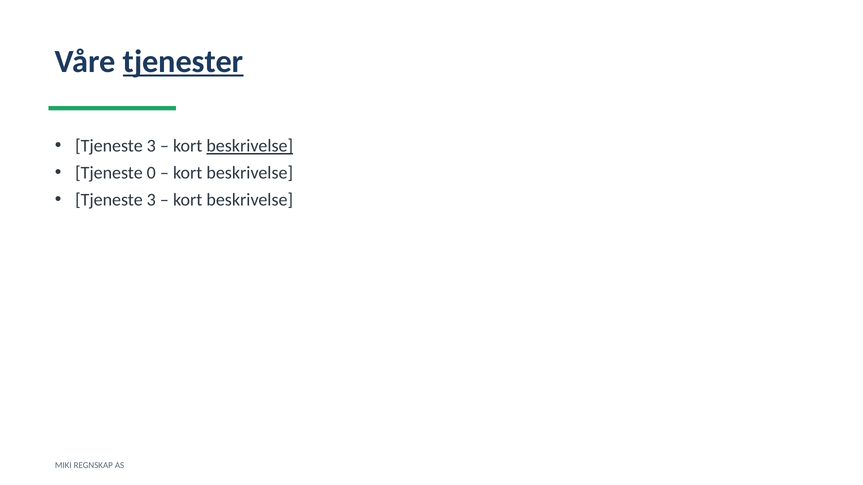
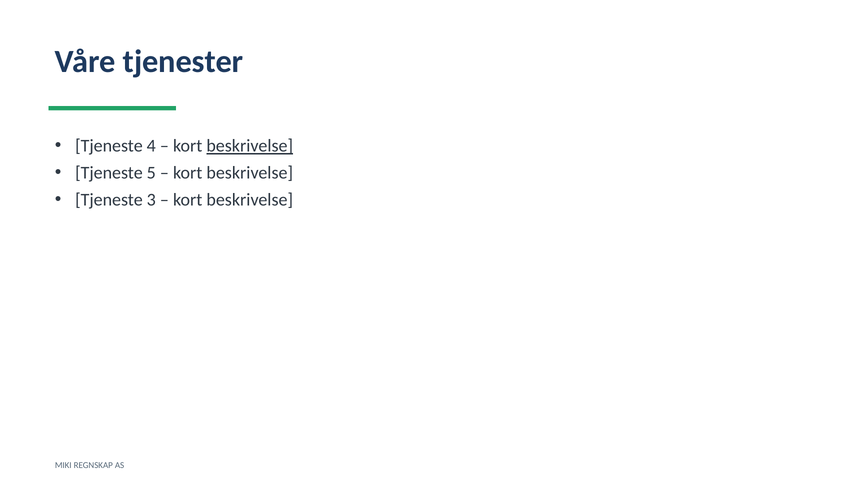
tjenester underline: present -> none
3 at (151, 146): 3 -> 4
0: 0 -> 5
